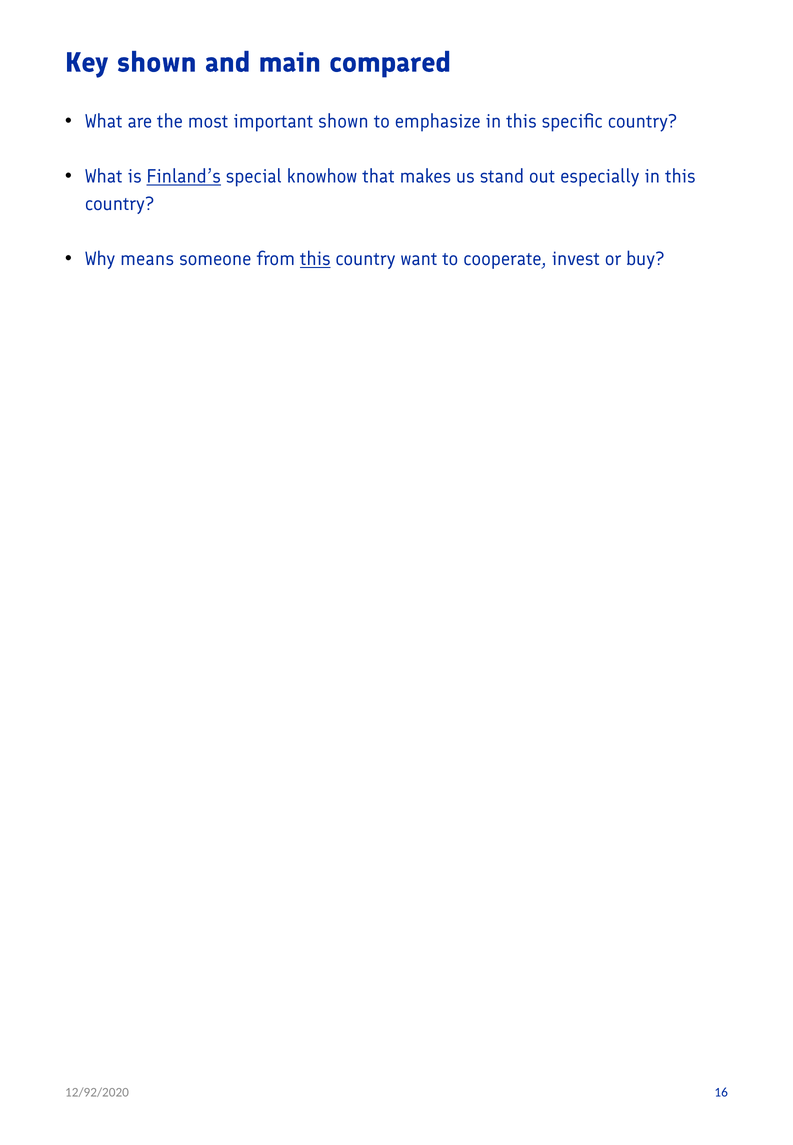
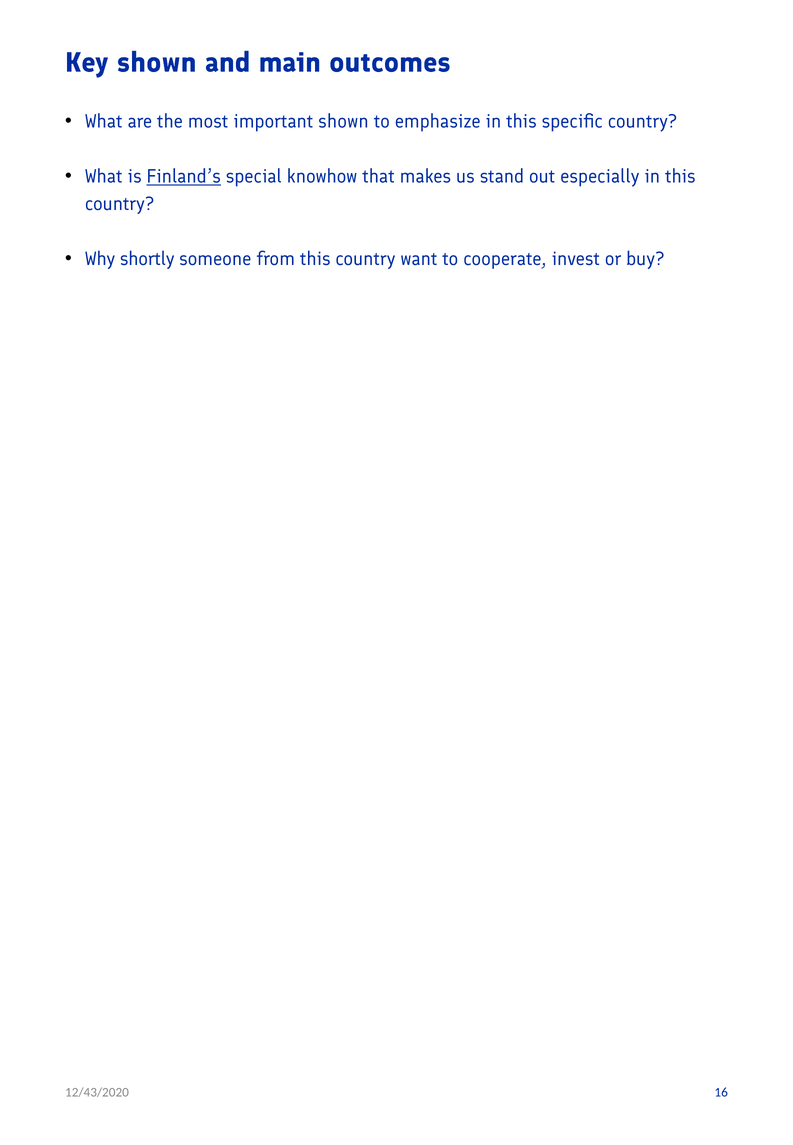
compared: compared -> outcomes
means: means -> shortly
this at (315, 259) underline: present -> none
12/92/2020: 12/92/2020 -> 12/43/2020
